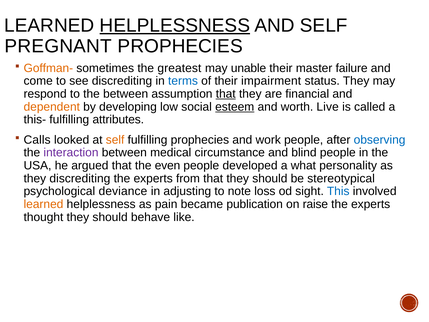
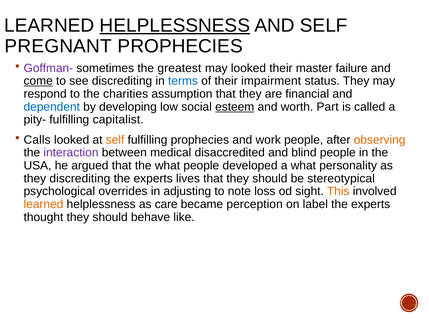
Goffman- colour: orange -> purple
may unable: unable -> looked
come underline: none -> present
the between: between -> charities
that at (226, 94) underline: present -> none
dependent colour: orange -> blue
Live: Live -> Part
this-: this- -> pity-
attributes: attributes -> capitalist
observing colour: blue -> orange
circumstance: circumstance -> disaccredited
the even: even -> what
from: from -> lives
deviance: deviance -> overrides
This colour: blue -> orange
pain: pain -> care
publication: publication -> perception
raise: raise -> label
